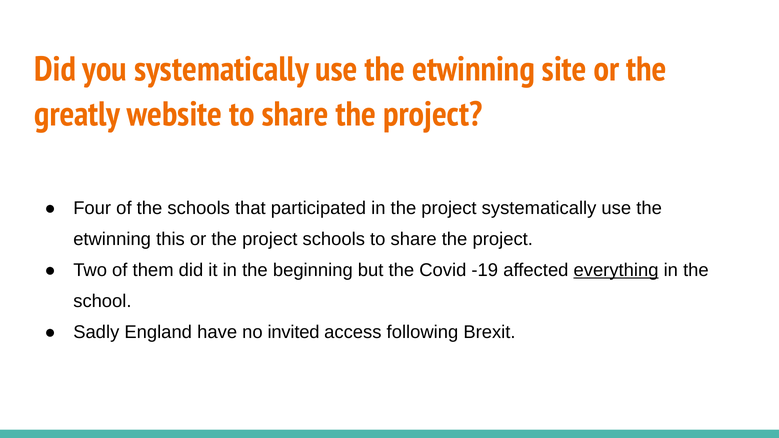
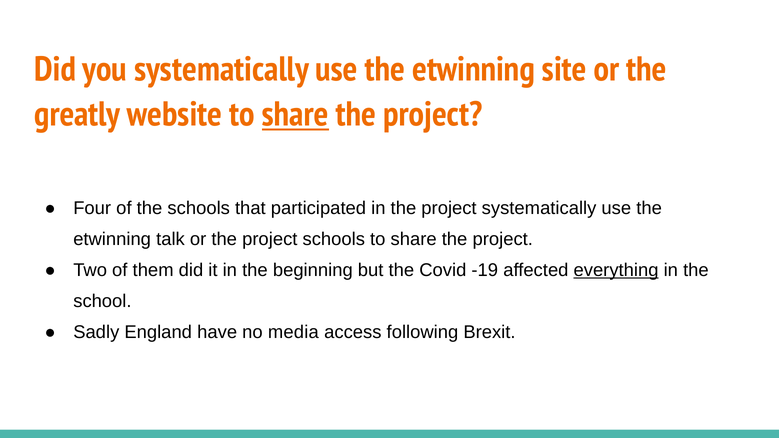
share at (295, 115) underline: none -> present
this: this -> talk
invited: invited -> media
